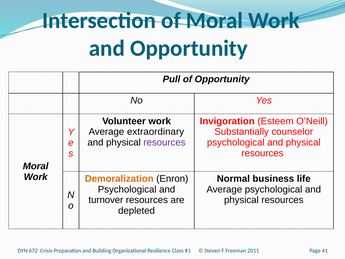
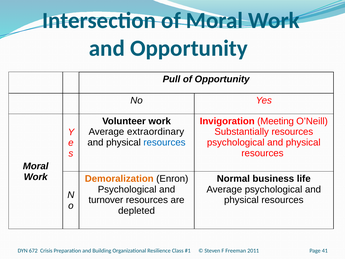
Esteem: Esteem -> Meeting
Substantially counselor: counselor -> resources
resources at (164, 142) colour: purple -> blue
